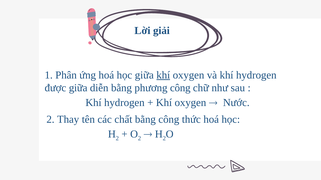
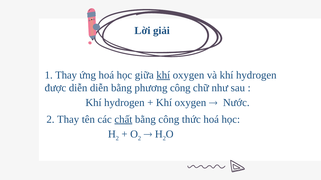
1 Phân: Phân -> Thay
được giữa: giữa -> diễn
chất underline: none -> present
